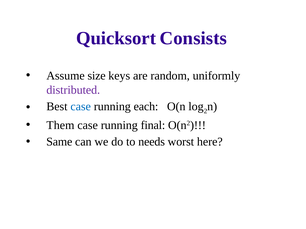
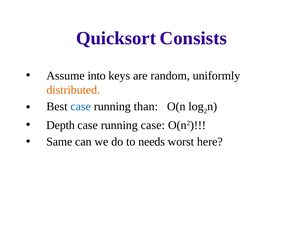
size: size -> into
distributed colour: purple -> orange
each: each -> than
Them: Them -> Depth
running final: final -> case
